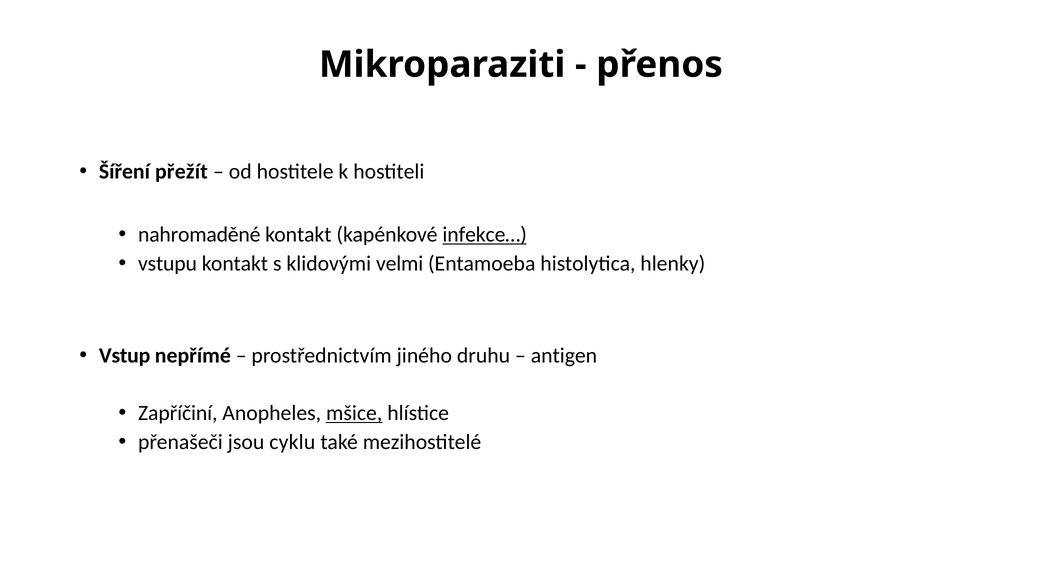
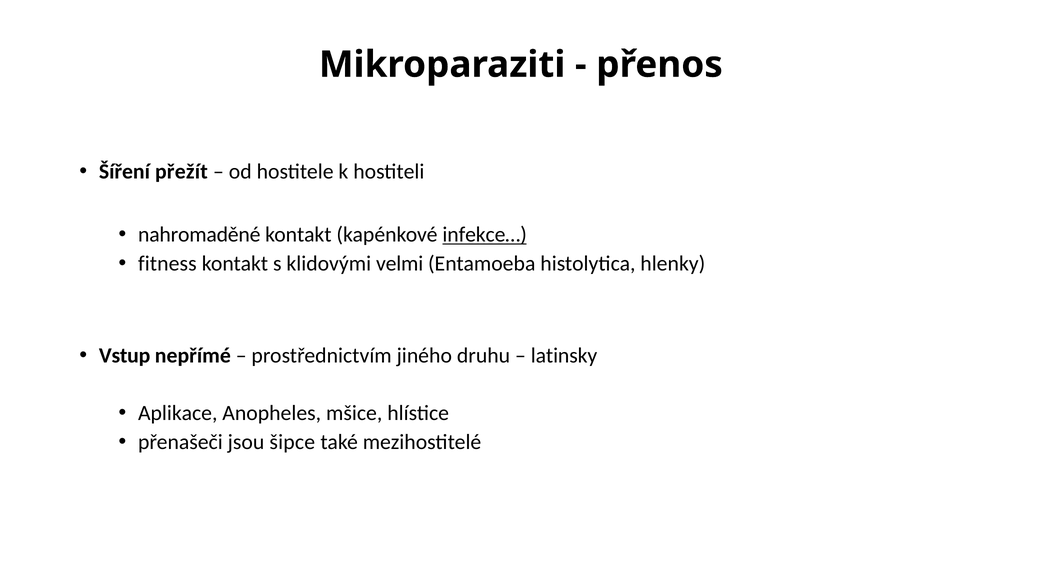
vstupu: vstupu -> fitness
antigen: antigen -> latinsky
Zapříčiní: Zapříčiní -> Aplikace
mšice underline: present -> none
cyklu: cyklu -> šipce
